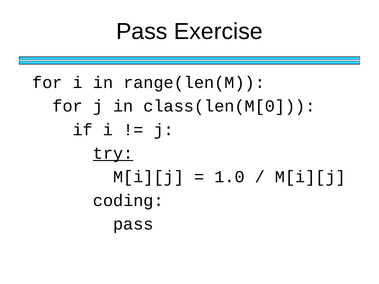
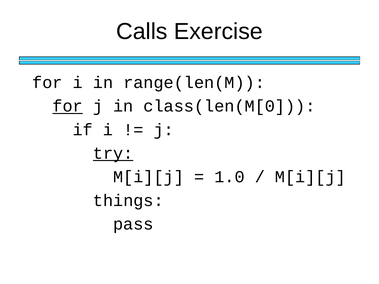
Pass at (142, 32): Pass -> Calls
for at (68, 106) underline: none -> present
coding: coding -> things
